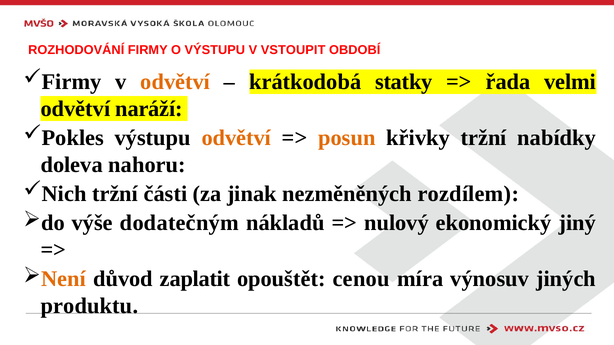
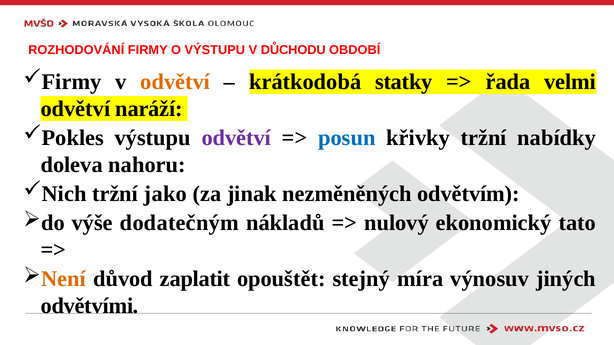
VSTOUPIT: VSTOUPIT -> DŮCHODU
odvětví at (236, 138) colour: orange -> purple
posun colour: orange -> blue
části: části -> jako
rozdílem: rozdílem -> odvětvím
jiný: jiný -> tato
cenou: cenou -> stejný
produktu: produktu -> odvětvími
